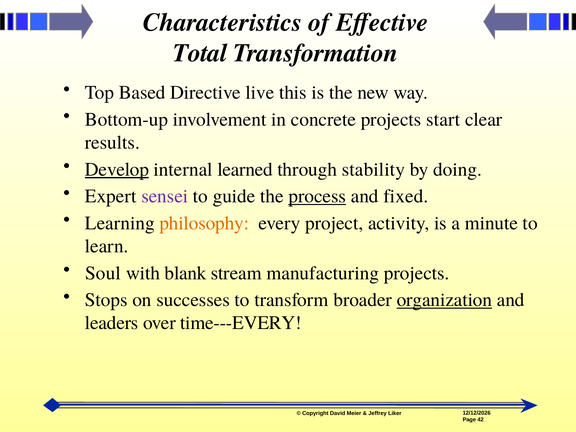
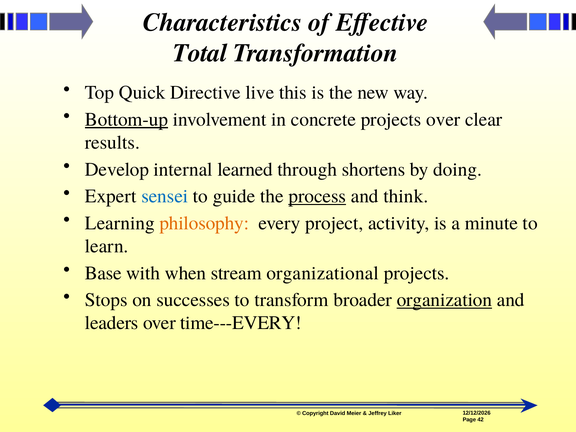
Based: Based -> Quick
Bottom-up underline: none -> present
projects start: start -> over
Develop underline: present -> none
stability: stability -> shortens
sensei colour: purple -> blue
fixed: fixed -> think
Soul: Soul -> Base
blank: blank -> when
manufacturing: manufacturing -> organizational
